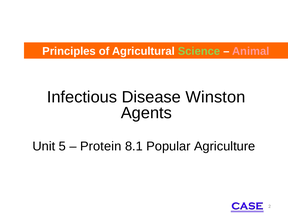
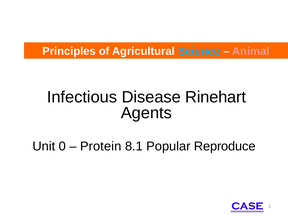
Science colour: light green -> light blue
Winston: Winston -> Rinehart
5: 5 -> 0
Agriculture: Agriculture -> Reproduce
